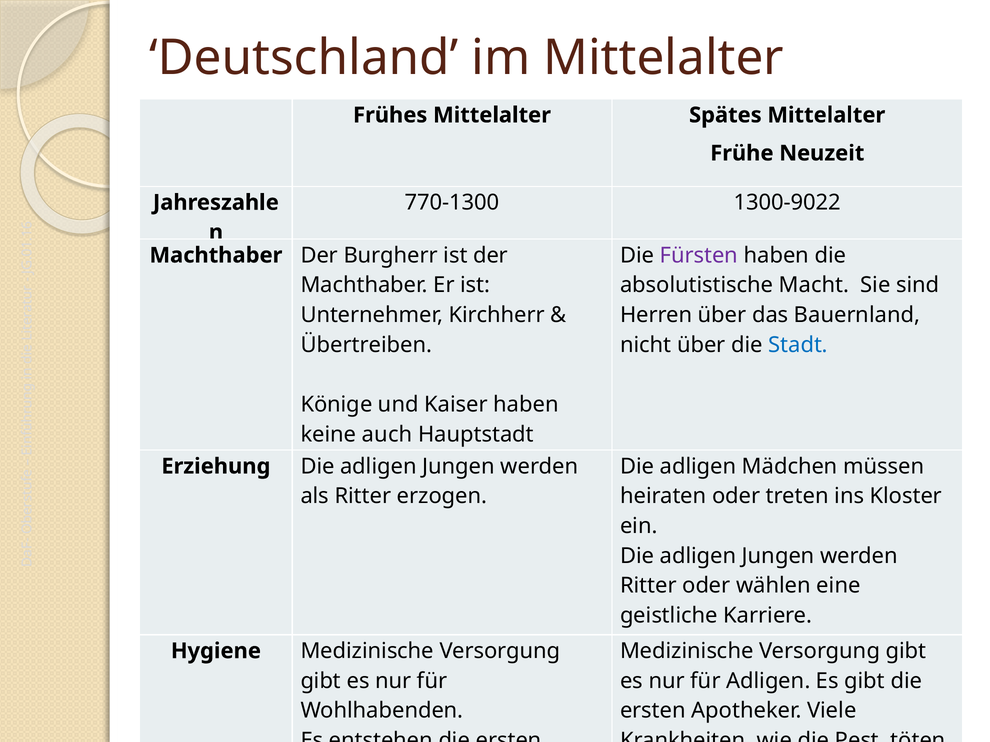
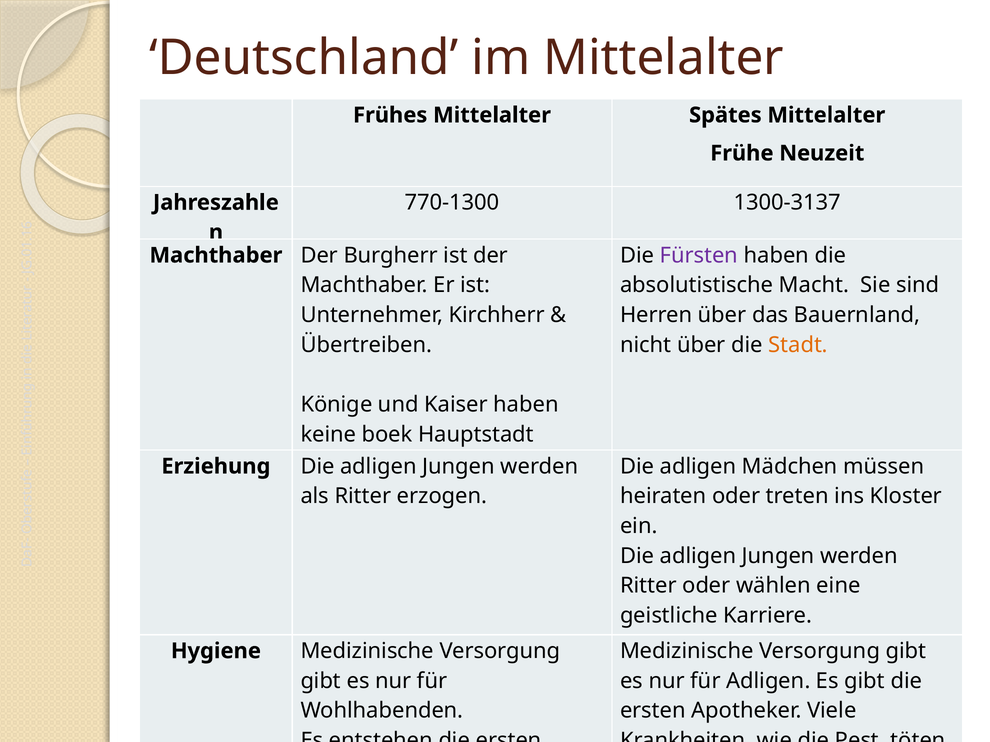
1300-9022: 1300-9022 -> 1300-3137
Stadt colour: blue -> orange
auch: auch -> boek
